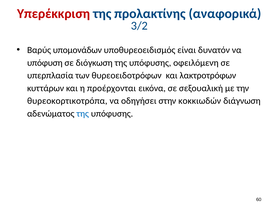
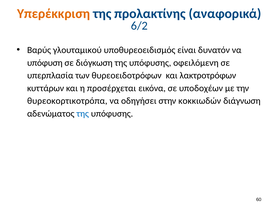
Υπερέκκριση colour: red -> orange
3/2: 3/2 -> 6/2
υπομονάδων: υπομονάδων -> γλουταμικού
προέρχονται: προέρχονται -> προσέρχεται
σεξουαλική: σεξουαλική -> υποδοχέων
